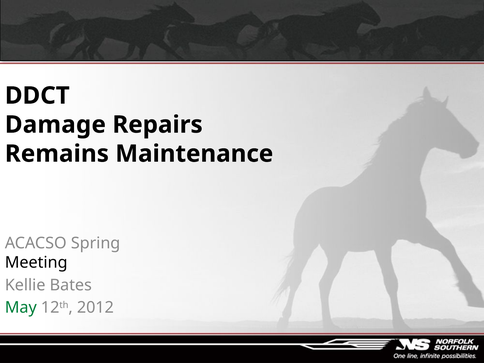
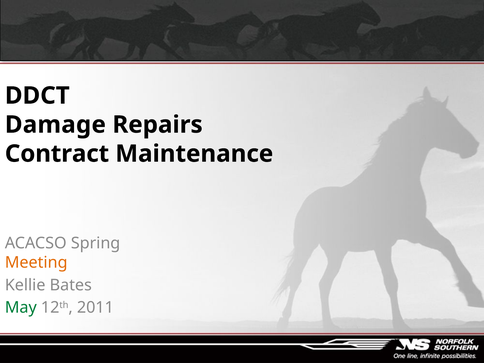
Remains: Remains -> Contract
Meeting colour: black -> orange
2012: 2012 -> 2011
